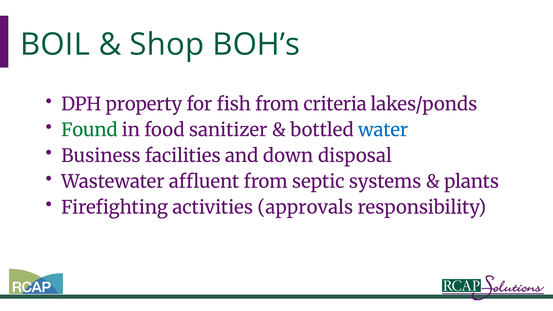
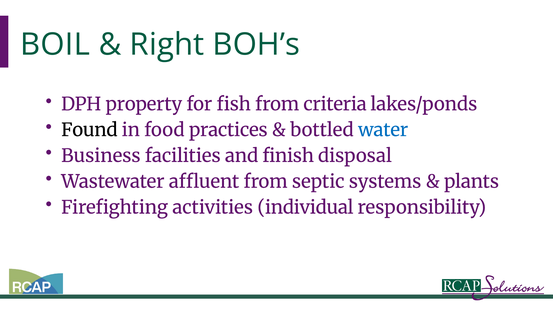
Shop: Shop -> Right
Found colour: green -> black
sanitizer: sanitizer -> practices
down: down -> finish
approvals: approvals -> individual
